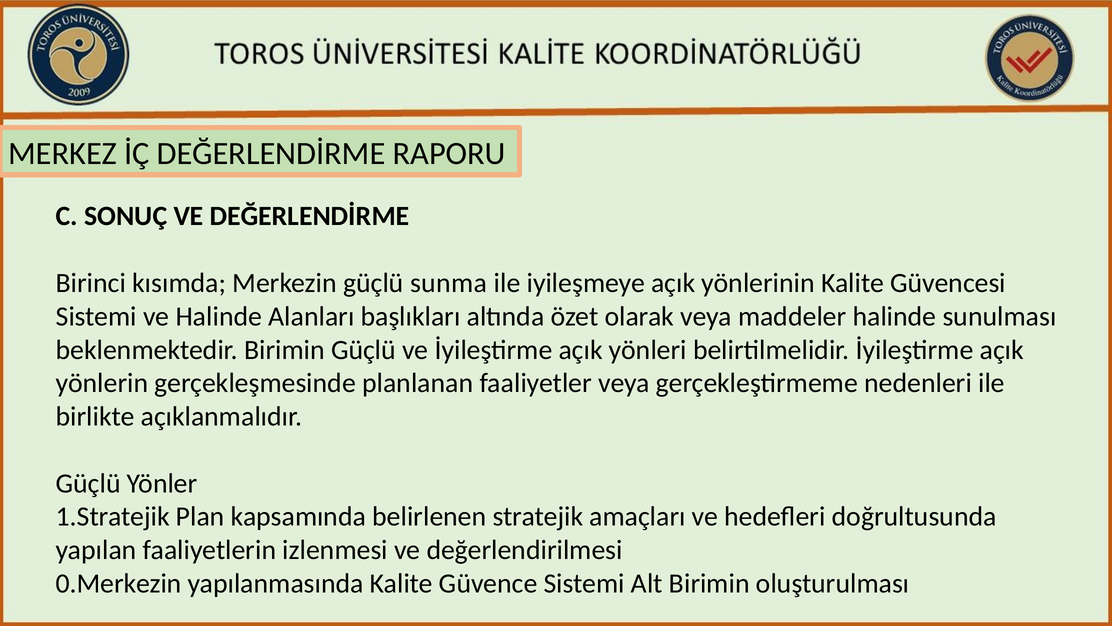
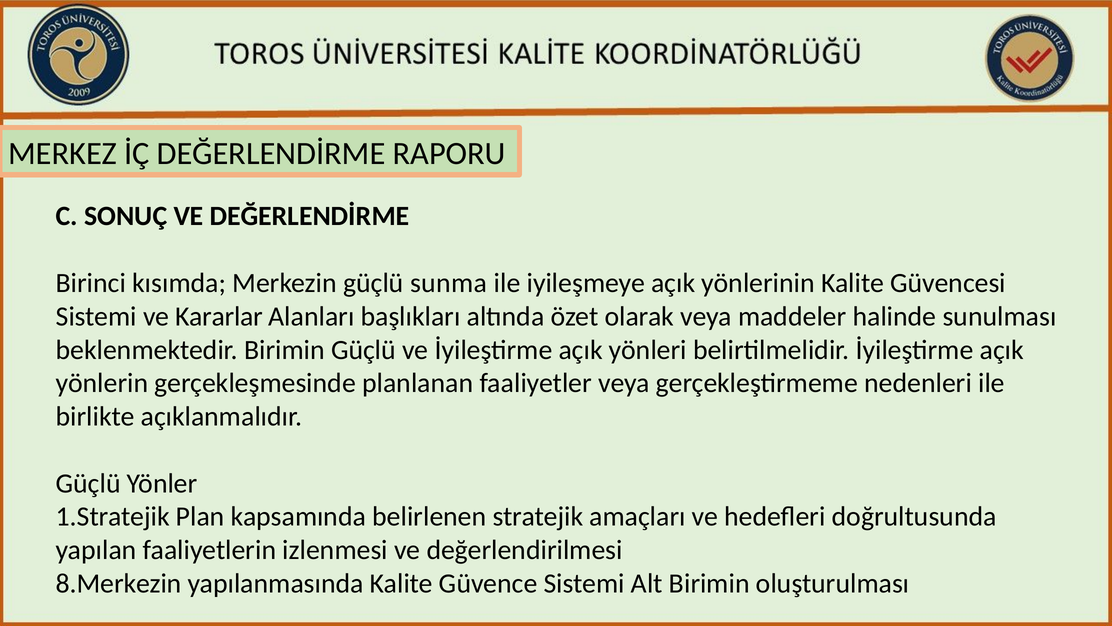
ve Halinde: Halinde -> Kararlar
0.Merkezin: 0.Merkezin -> 8.Merkezin
